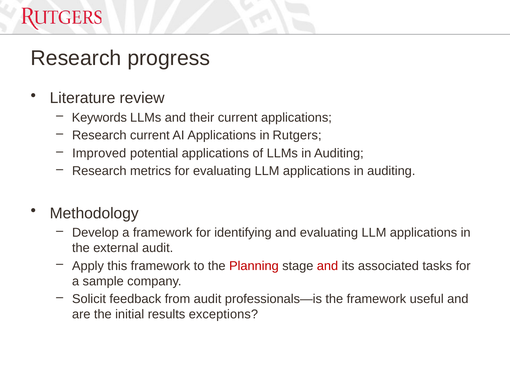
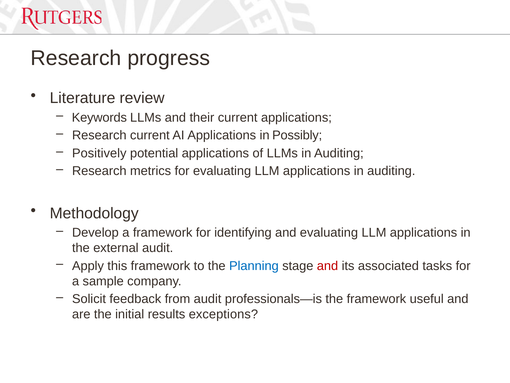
Rutgers: Rutgers -> Possibly
Improved: Improved -> Positively
Planning colour: red -> blue
